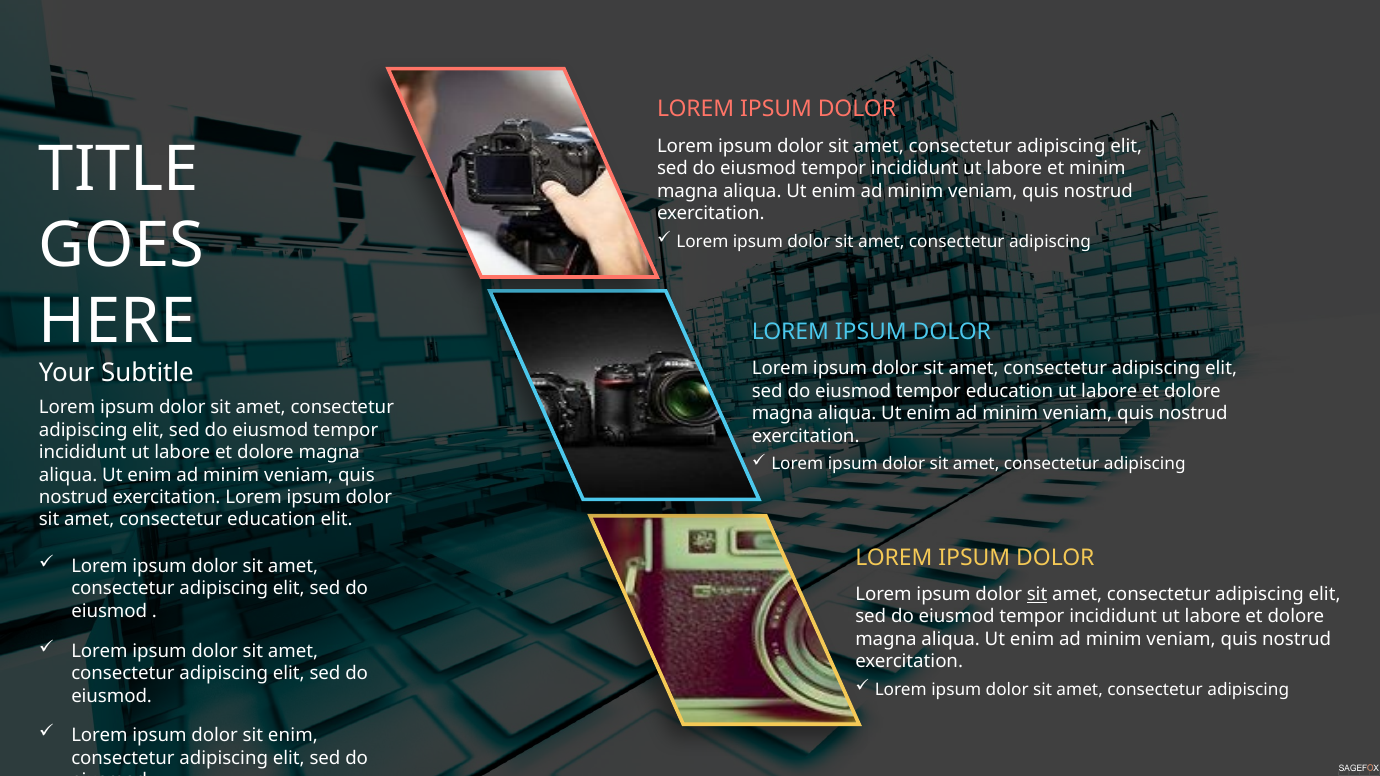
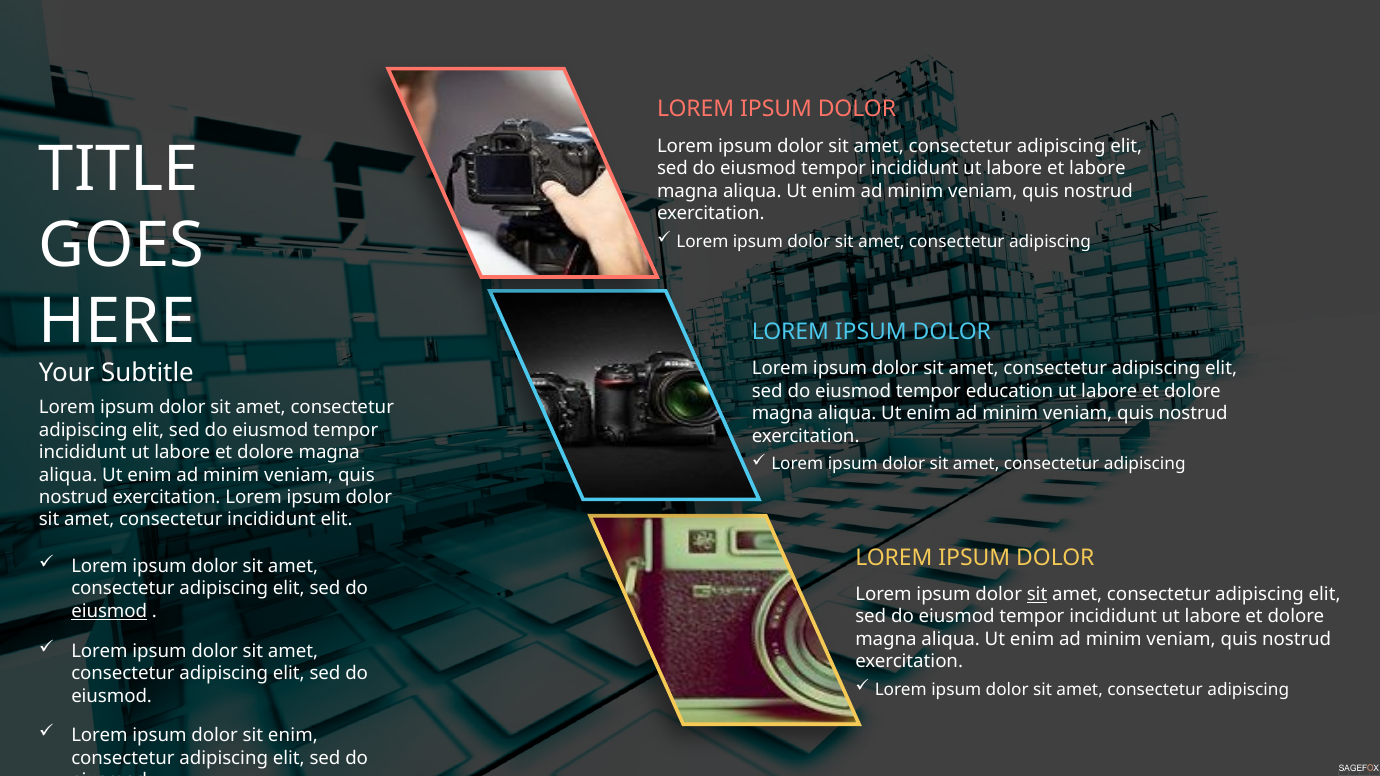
et minim: minim -> labore
consectetur education: education -> incididunt
eiusmod at (109, 611) underline: none -> present
